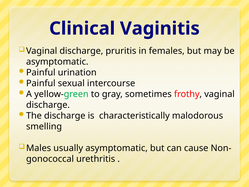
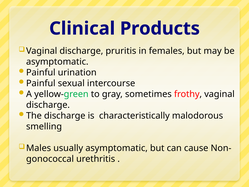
Vaginitis: Vaginitis -> Products
